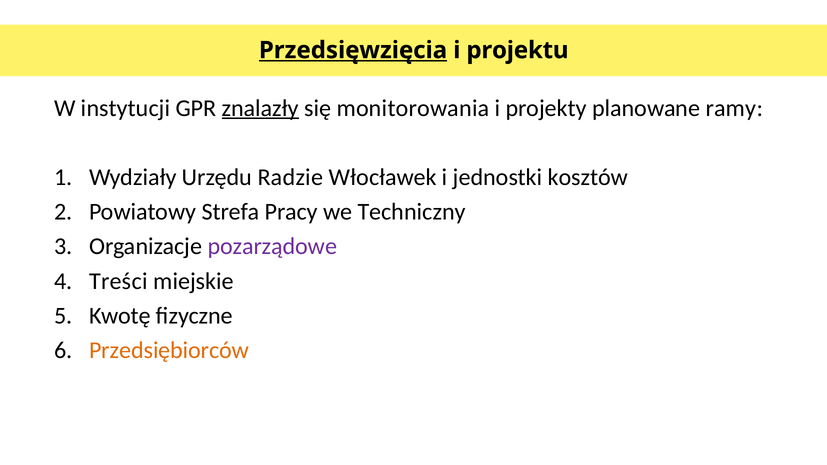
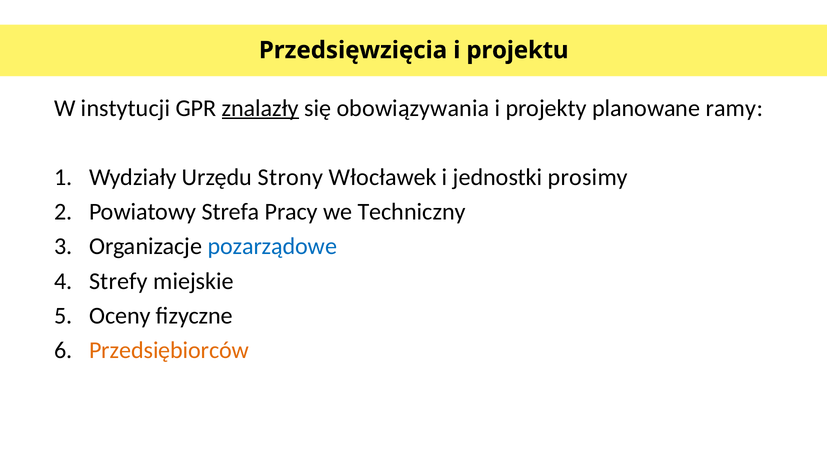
Przedsięwzięcia underline: present -> none
monitorowania: monitorowania -> obowiązywania
Radzie: Radzie -> Strony
kosztów: kosztów -> prosimy
pozarządowe colour: purple -> blue
Treści: Treści -> Strefy
Kwotę: Kwotę -> Oceny
